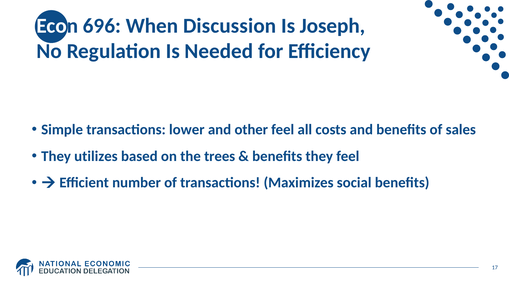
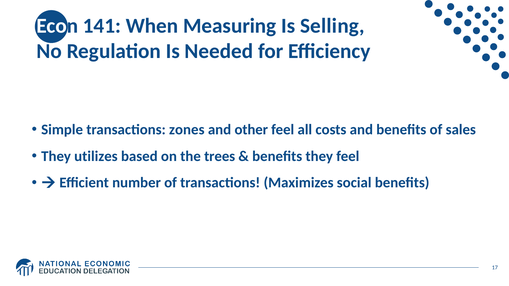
696: 696 -> 141
Discussion: Discussion -> Measuring
Joseph: Joseph -> Selling
lower: lower -> zones
